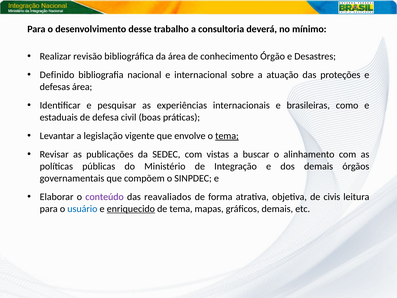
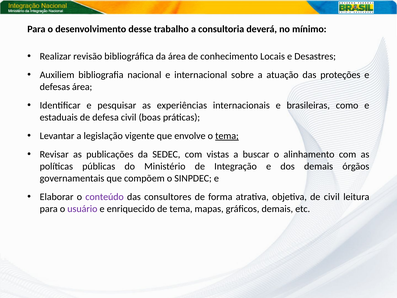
Órgão: Órgão -> Locais
Definido: Definido -> Auxiliem
reavaliados: reavaliados -> consultores
de civis: civis -> civil
usuário colour: blue -> purple
enriquecido underline: present -> none
